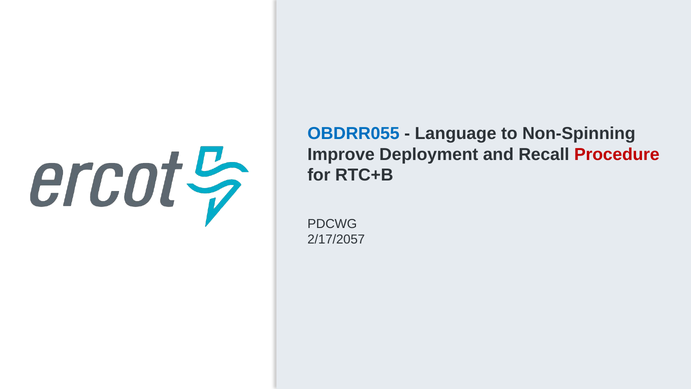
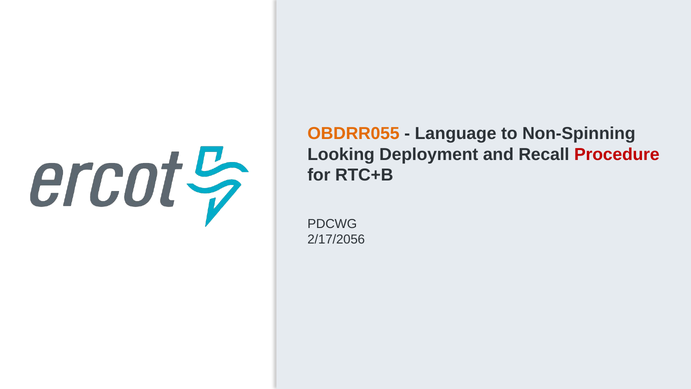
OBDRR055 colour: blue -> orange
Improve: Improve -> Looking
2/17/2057: 2/17/2057 -> 2/17/2056
